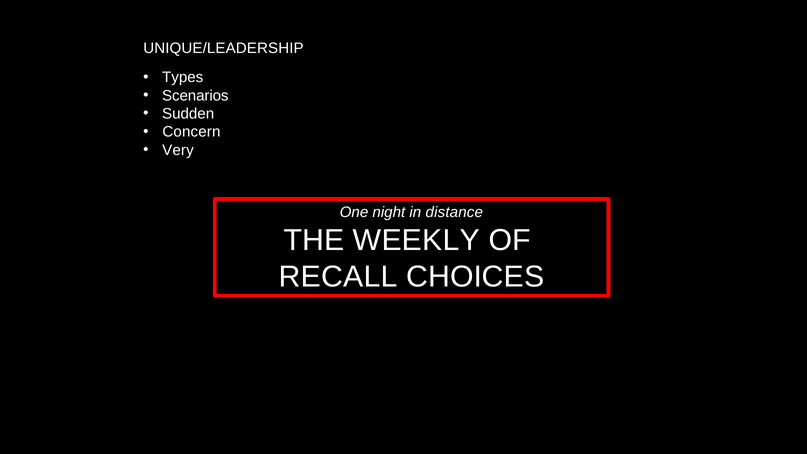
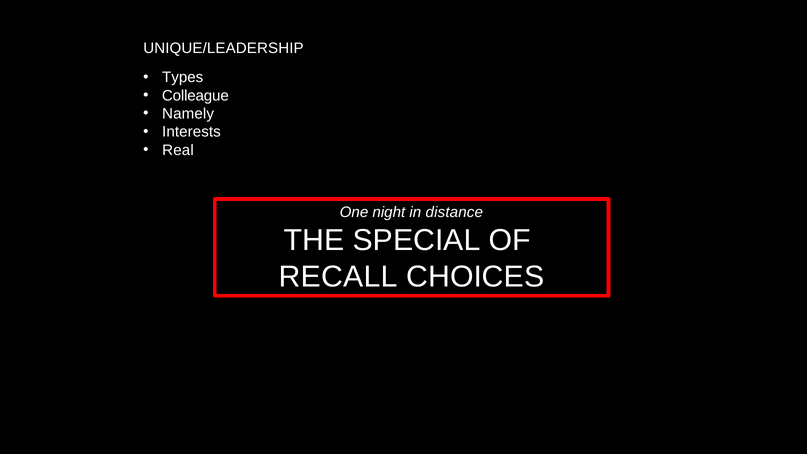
Scenarios: Scenarios -> Colleague
Sudden: Sudden -> Namely
Concern: Concern -> Interests
Very: Very -> Real
WEEKLY: WEEKLY -> SPECIAL
